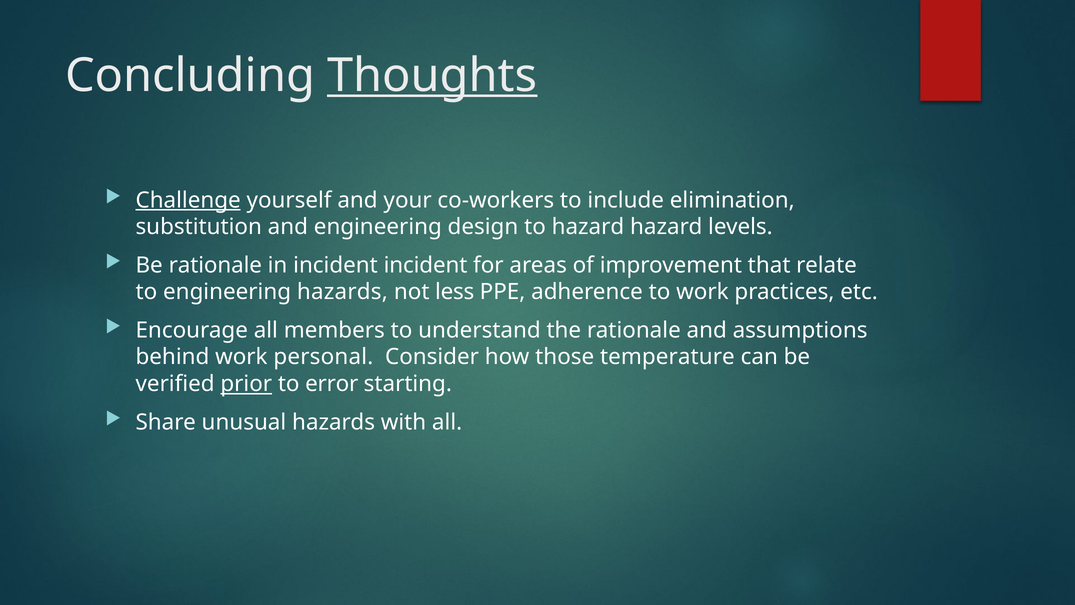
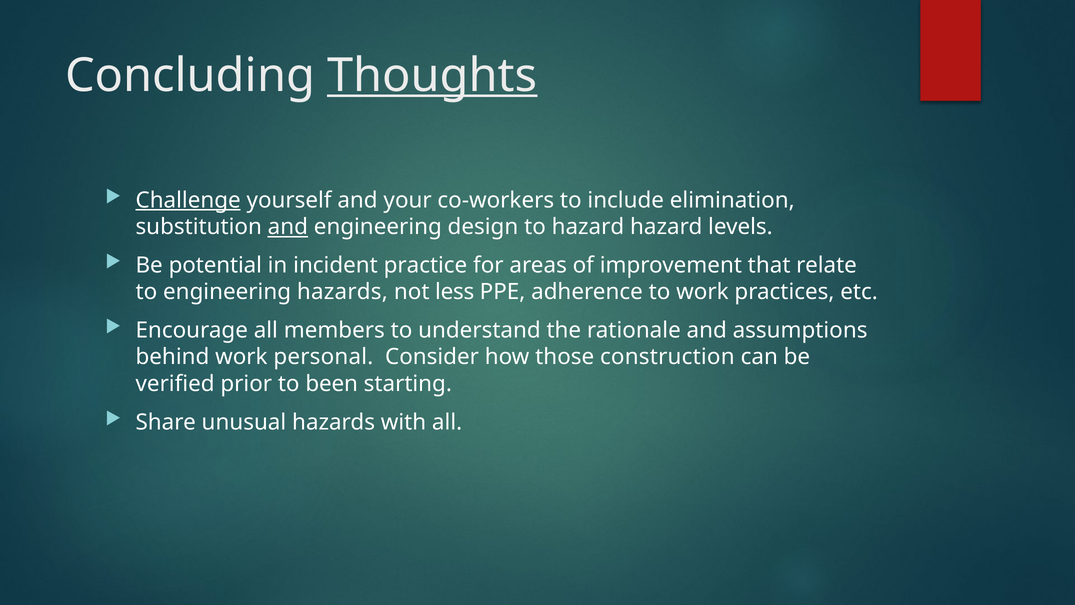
and at (288, 227) underline: none -> present
Be rationale: rationale -> potential
incident incident: incident -> practice
temperature: temperature -> construction
prior underline: present -> none
error: error -> been
